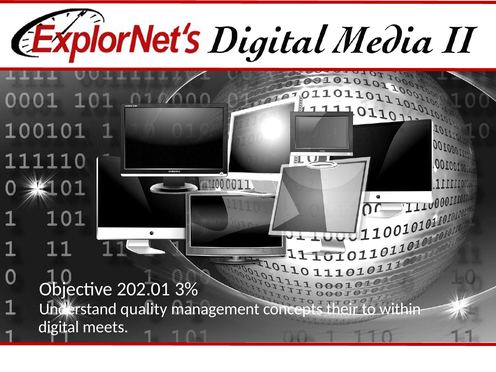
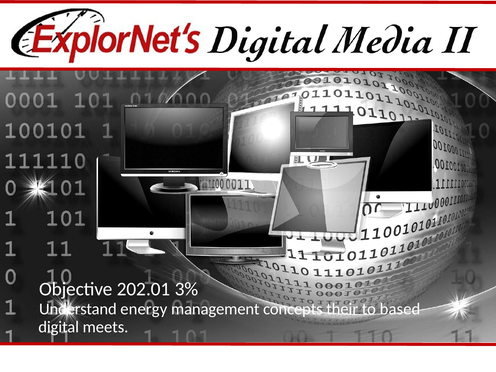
quality: quality -> energy
within: within -> based
